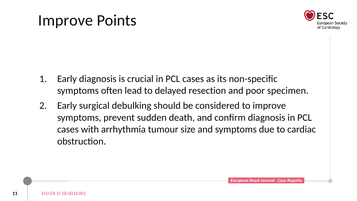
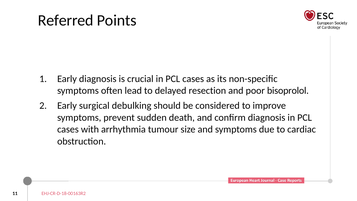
Improve at (66, 20): Improve -> Referred
specimen: specimen -> bisoprolol
